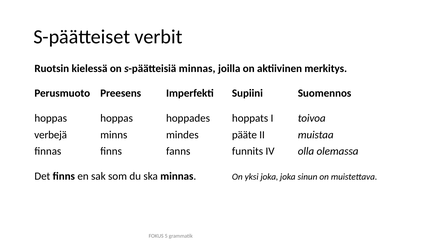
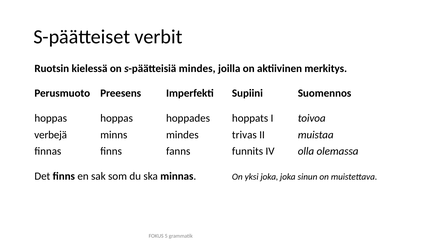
s-päätteisiä minnas: minnas -> mindes
pääte: pääte -> trivas
